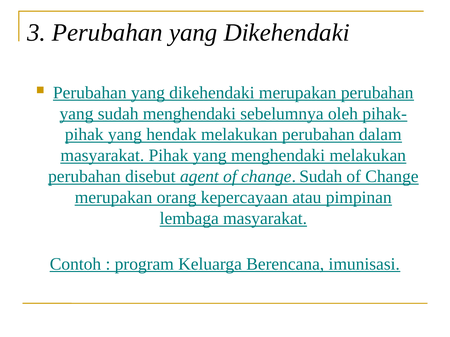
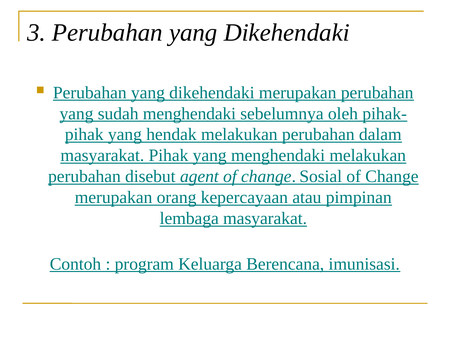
change Sudah: Sudah -> Sosial
